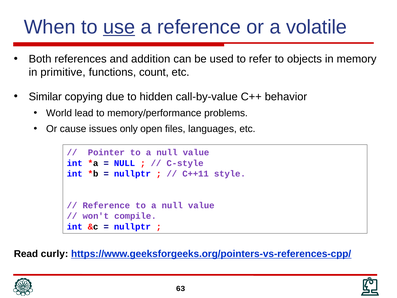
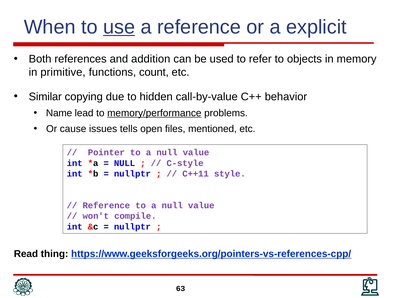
volatile: volatile -> explicit
World: World -> Name
memory/performance underline: none -> present
only: only -> tells
languages: languages -> mentioned
curly: curly -> thing
